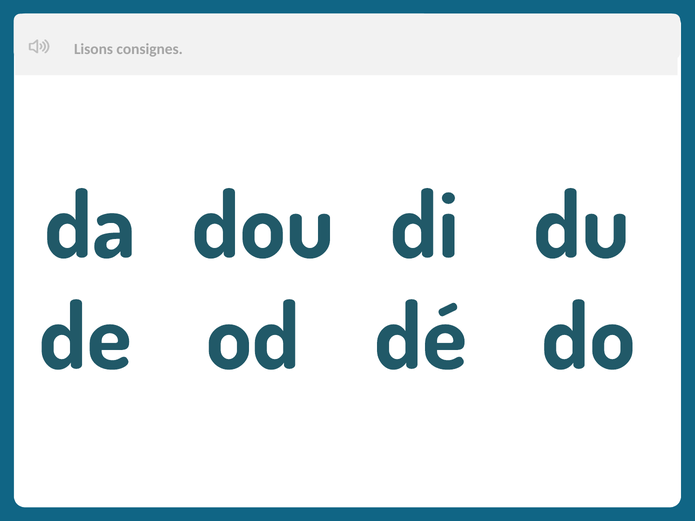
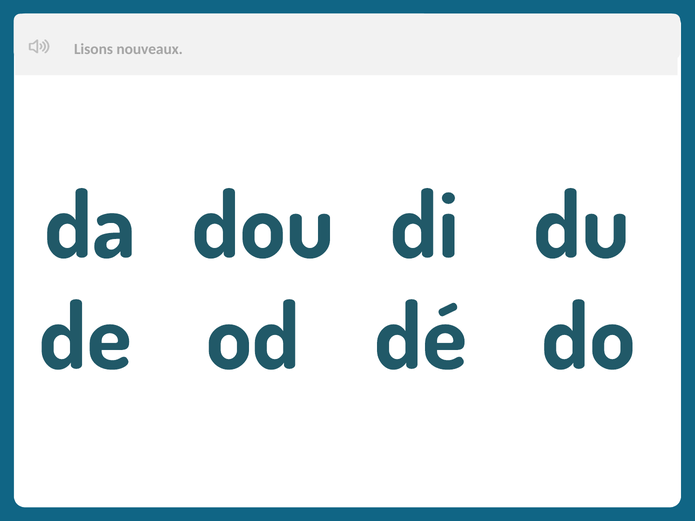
Lisons consignes: consignes -> nouveaux
